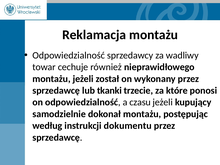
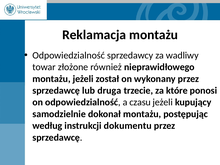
cechuje: cechuje -> złożone
tkanki: tkanki -> druga
